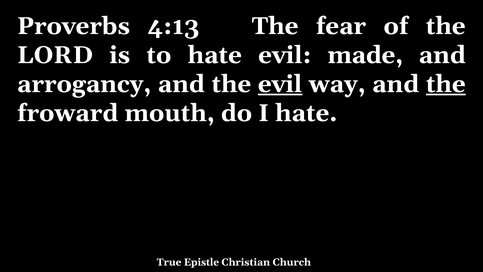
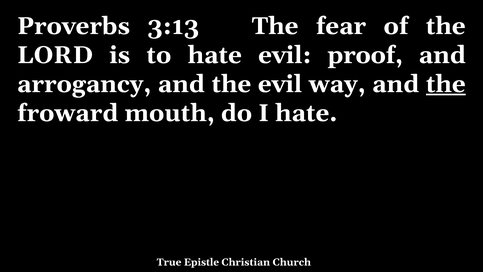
4:13: 4:13 -> 3:13
made: made -> proof
evil at (280, 84) underline: present -> none
